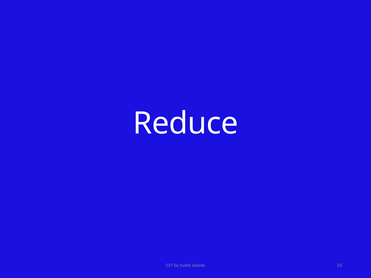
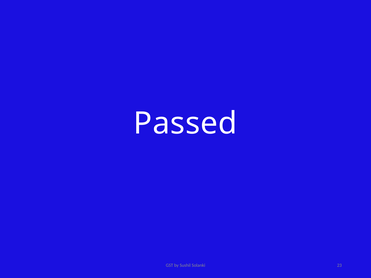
Reduce: Reduce -> Passed
